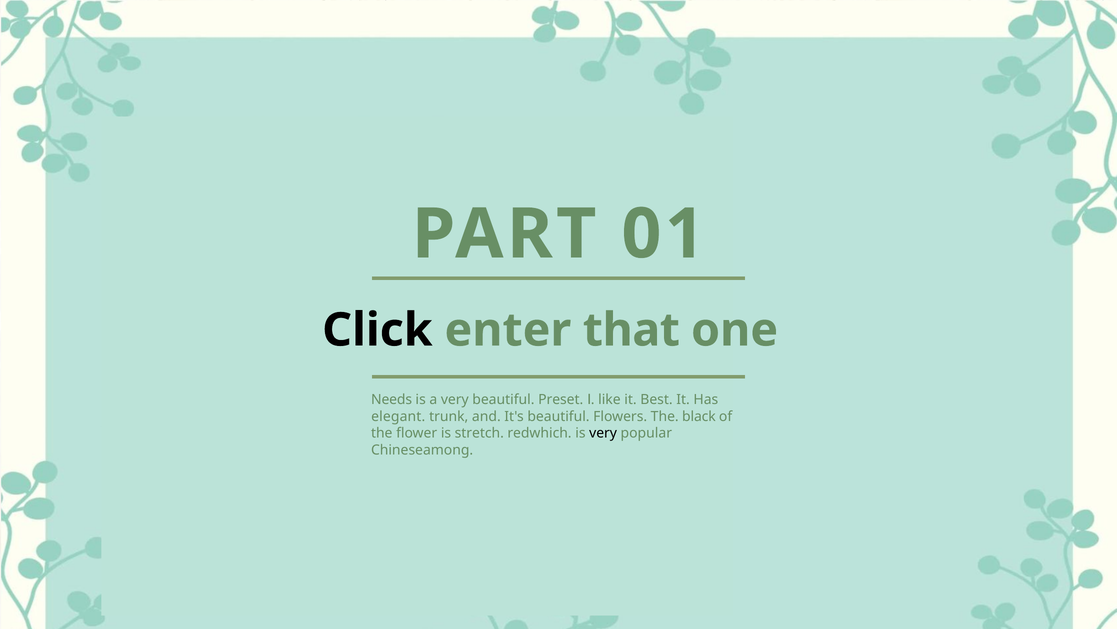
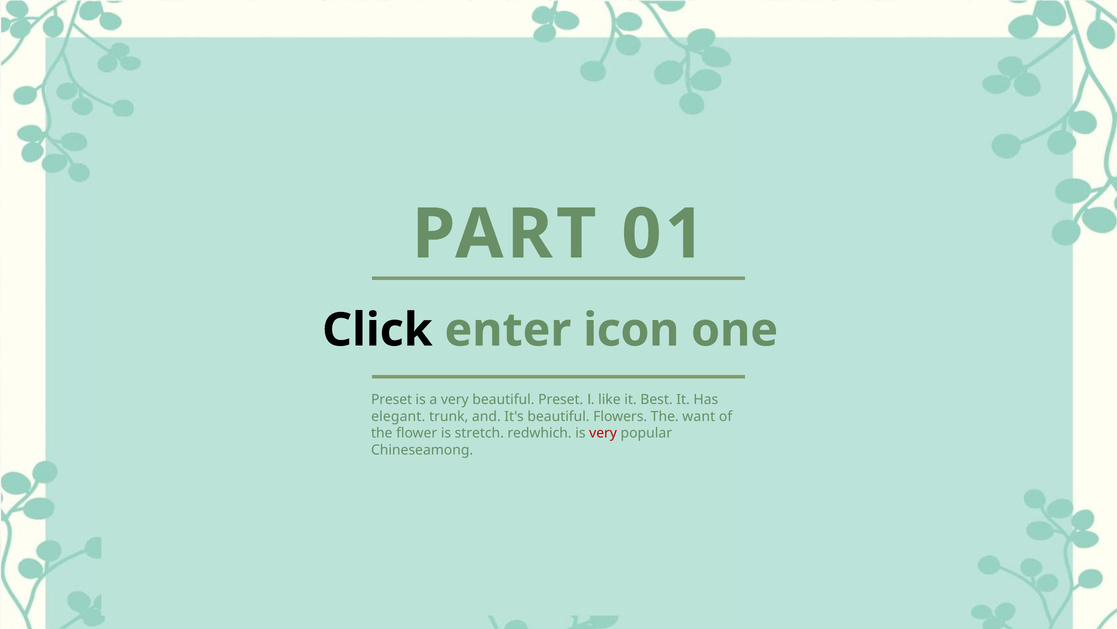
that: that -> icon
Needs at (392, 399): Needs -> Preset
black: black -> want
very at (603, 433) colour: black -> red
